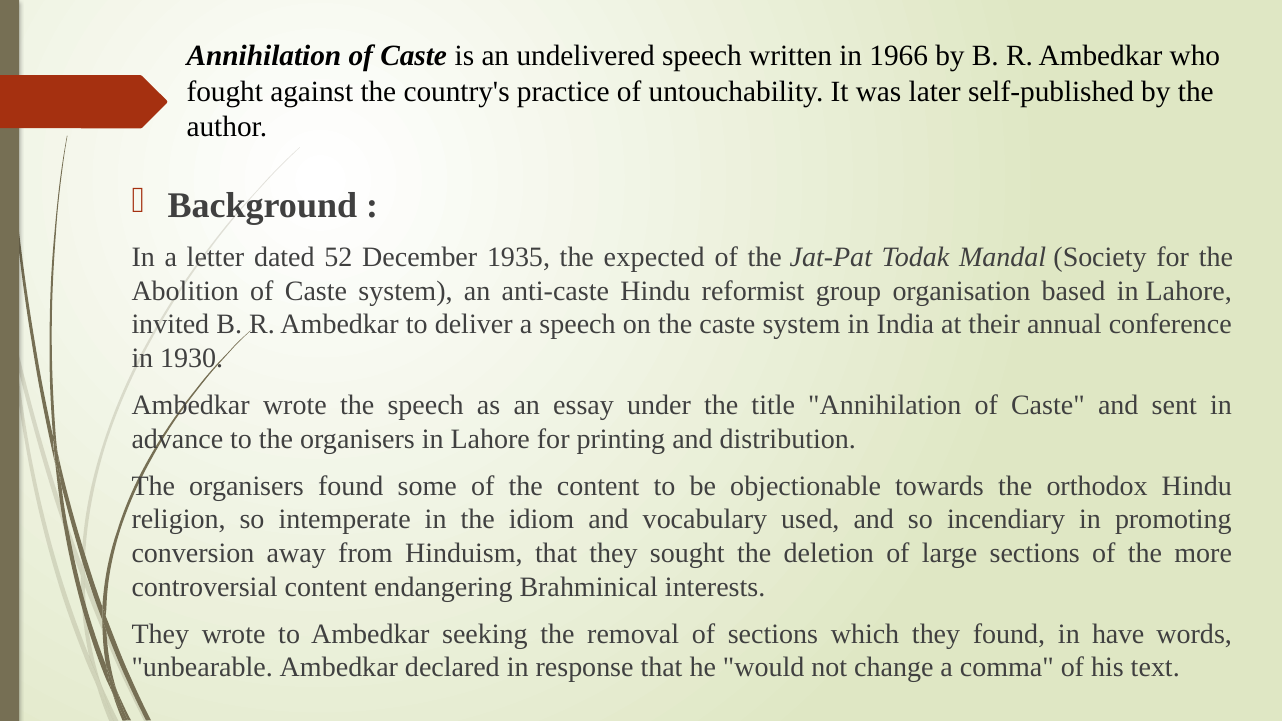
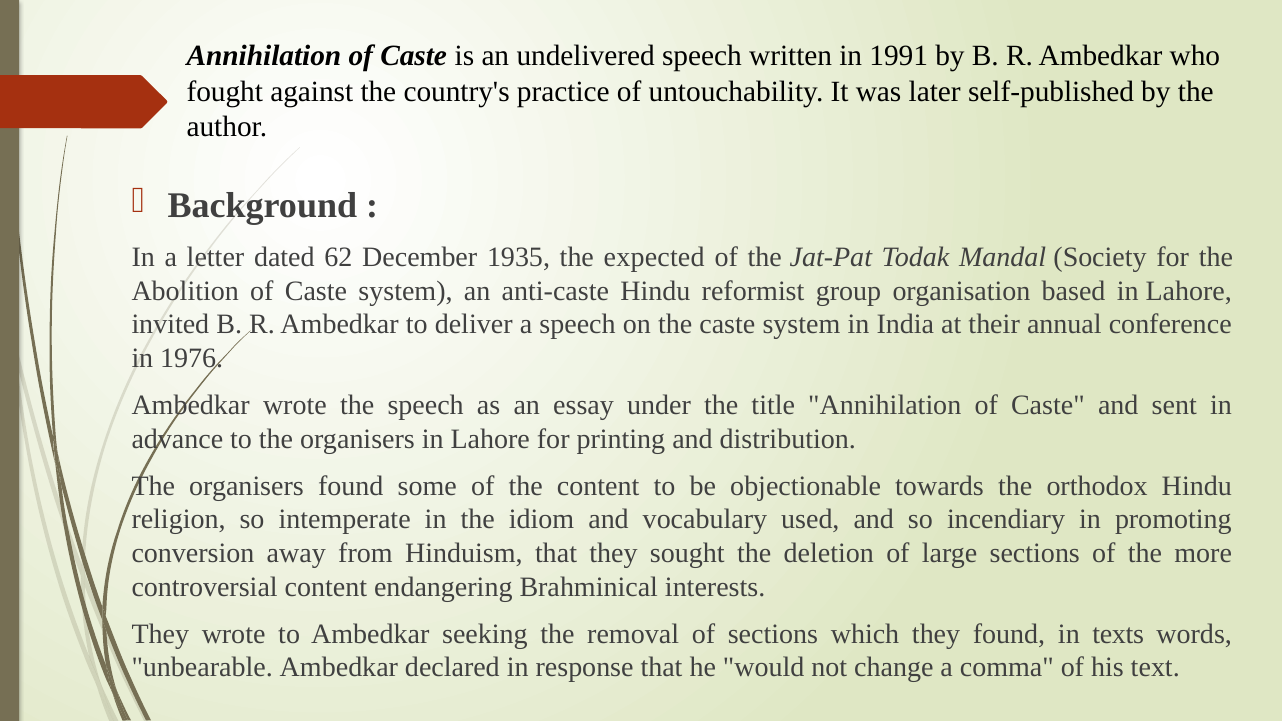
1966: 1966 -> 1991
52: 52 -> 62
1930: 1930 -> 1976
have: have -> texts
